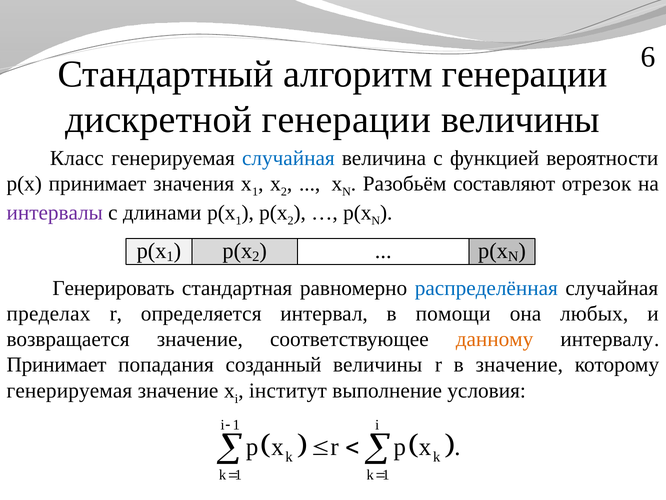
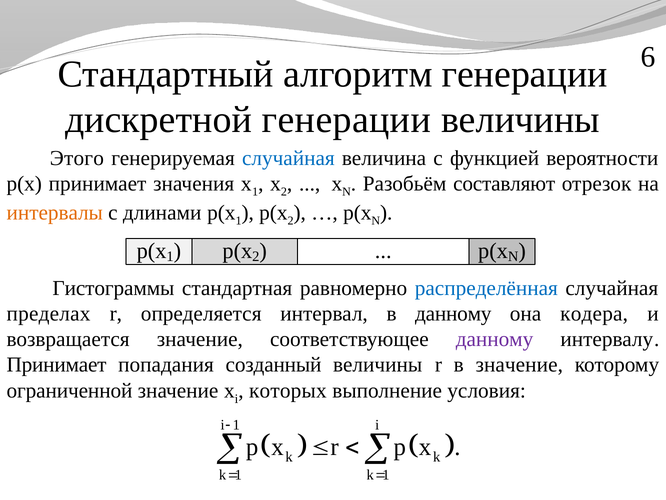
Класс: Класс -> Этого
интервалы colour: purple -> orange
Генерировать: Генерировать -> Гистограммы
в помощи: помощи -> данному
любых: любых -> кодера
данному at (495, 339) colour: orange -> purple
генерируемая at (69, 390): генерируемая -> ограниченной
інститут: інститут -> которых
